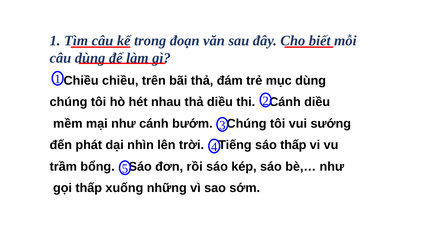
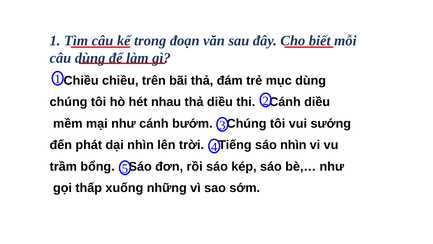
sáo thấp: thấp -> nhìn
